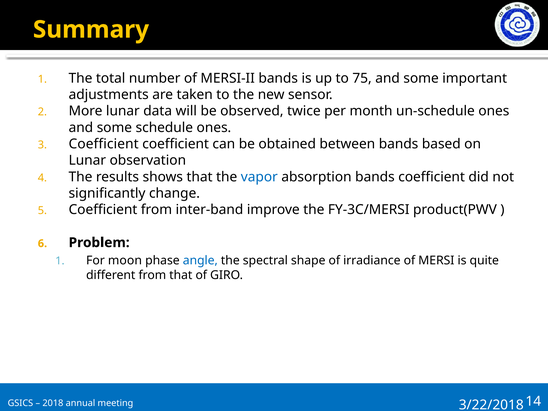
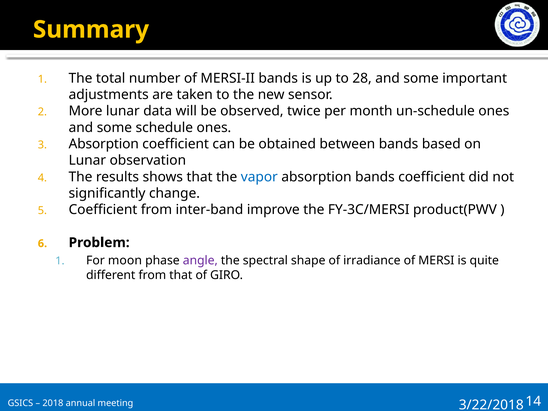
75: 75 -> 28
Coefficient at (104, 144): Coefficient -> Absorption
angle colour: blue -> purple
